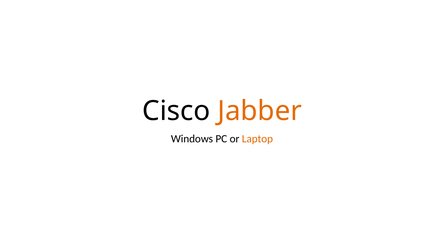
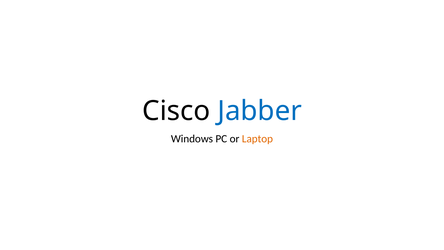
Jabber colour: orange -> blue
